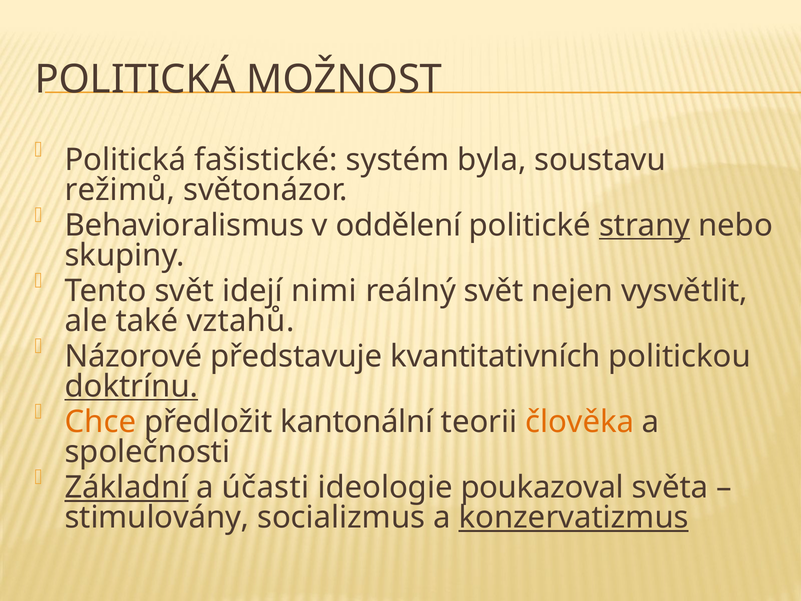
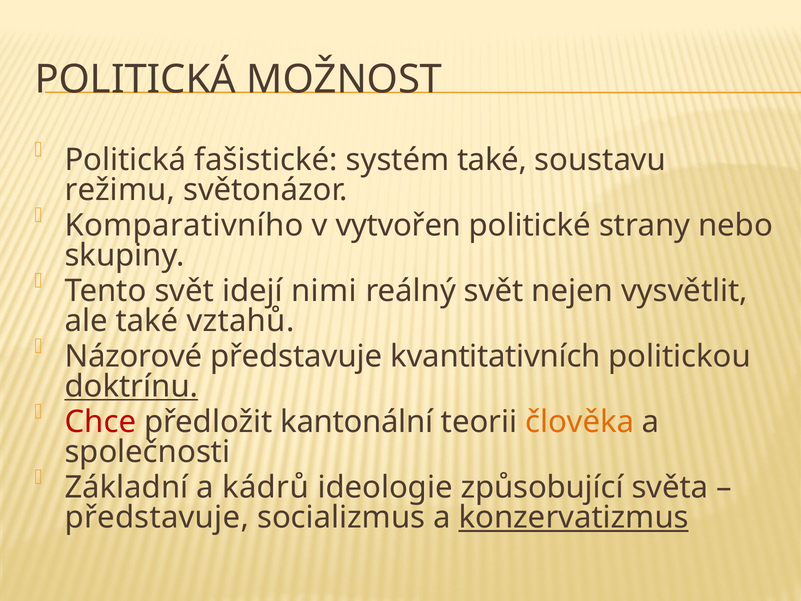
systém byla: byla -> také
režimů: režimů -> režimu
Behavioralismus: Behavioralismus -> Komparativního
oddělení: oddělení -> vytvořen
strany underline: present -> none
Chce colour: orange -> red
Základní underline: present -> none
účasti: účasti -> kádrů
poukazoval: poukazoval -> způsobující
stimulovány at (157, 517): stimulovány -> představuje
